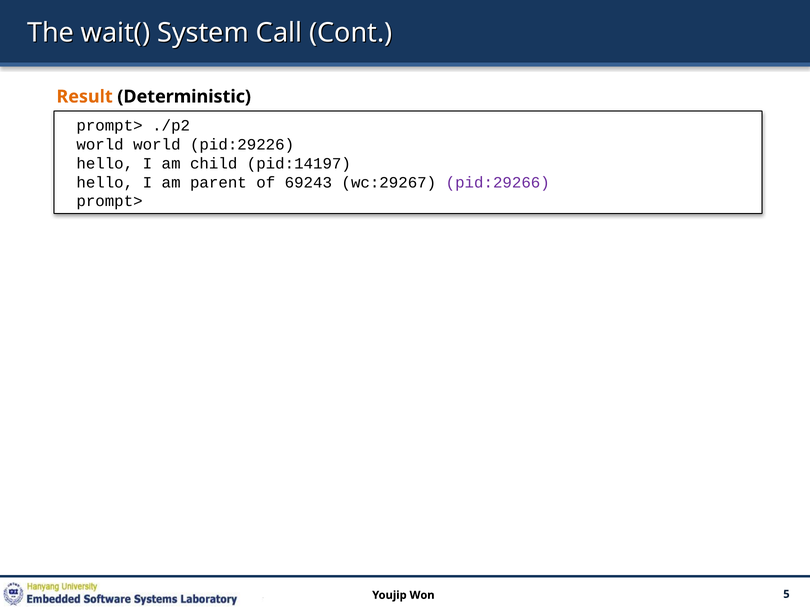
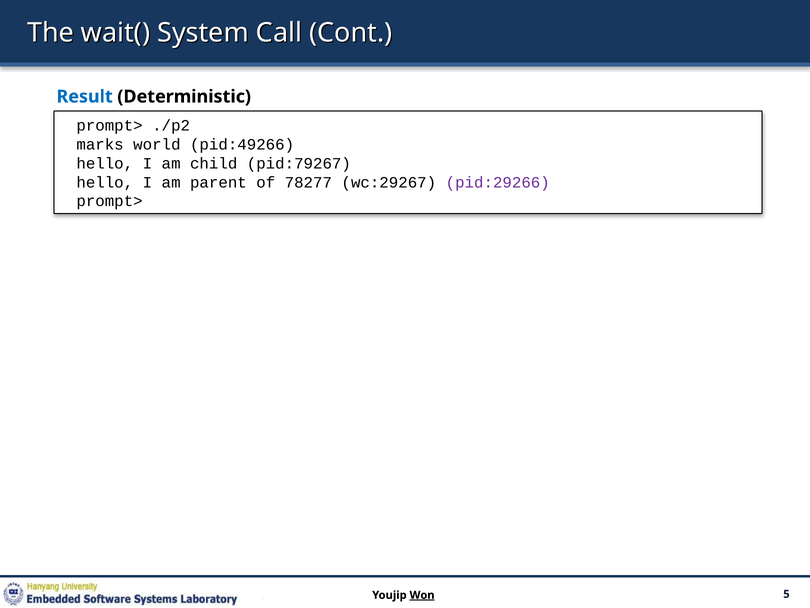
Result colour: orange -> blue
world at (100, 144): world -> marks
pid:29226: pid:29226 -> pid:49266
pid:14197: pid:14197 -> pid:79267
69243: 69243 -> 78277
Won underline: none -> present
